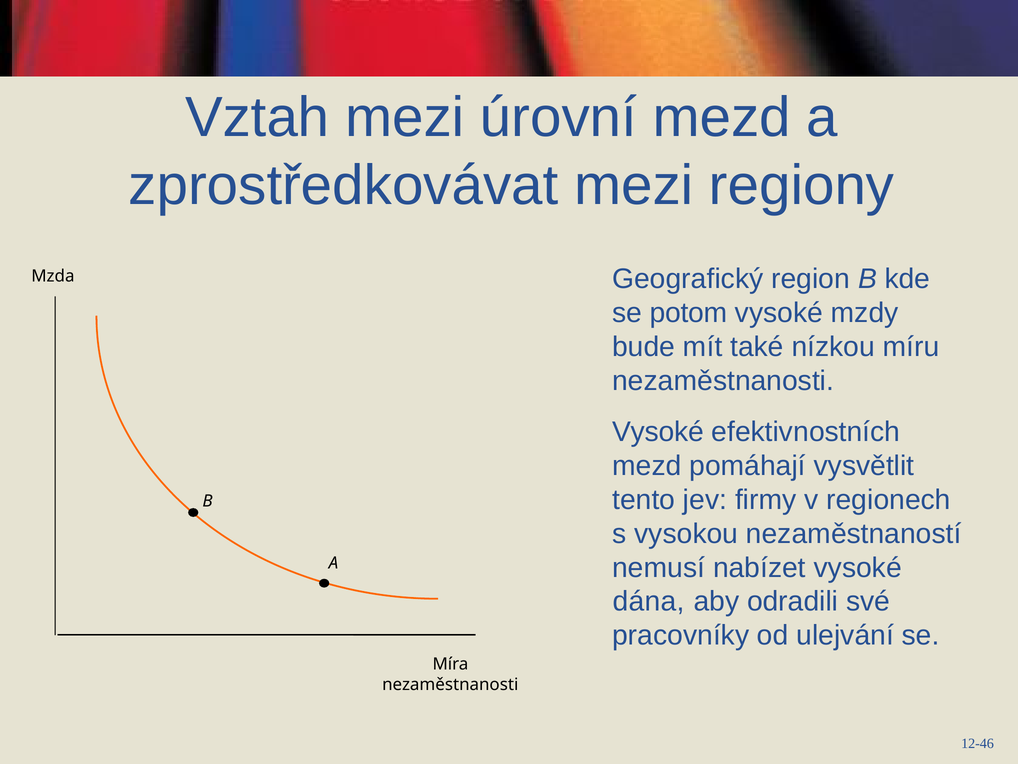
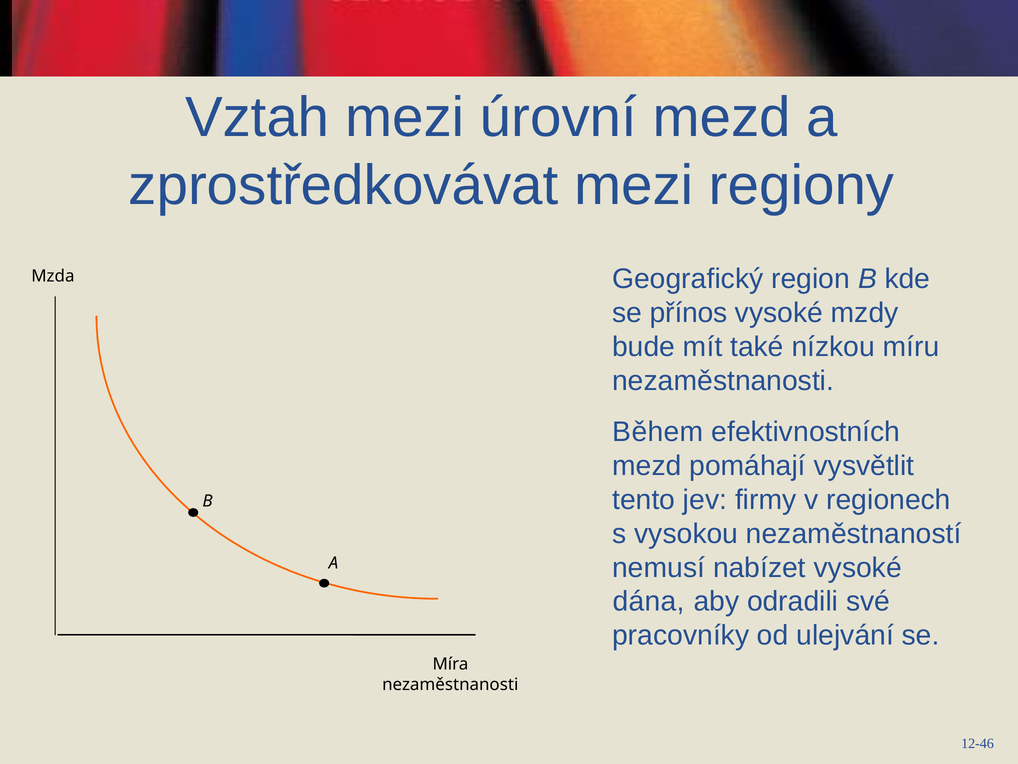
potom: potom -> přínos
Vysoké at (658, 432): Vysoké -> Během
